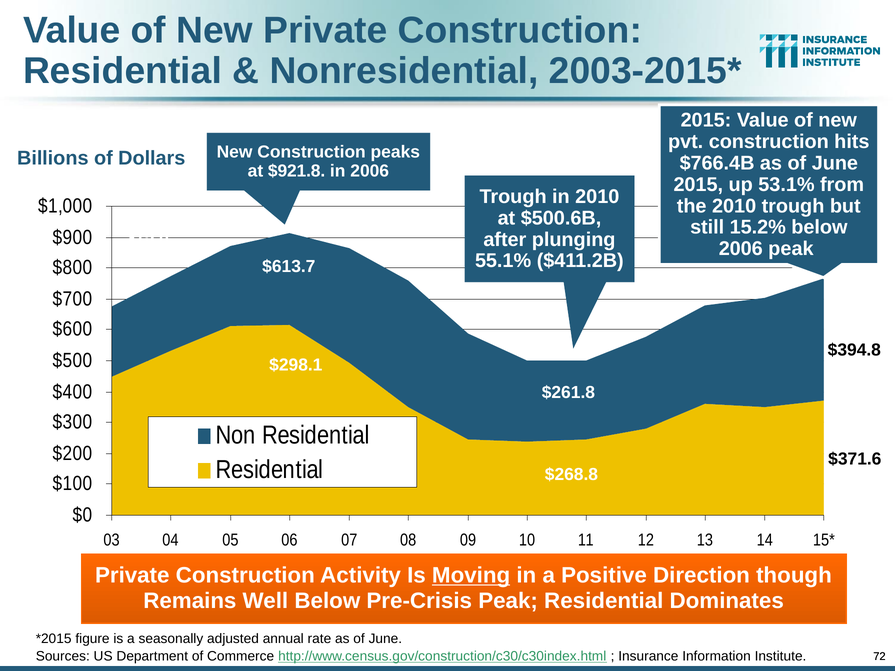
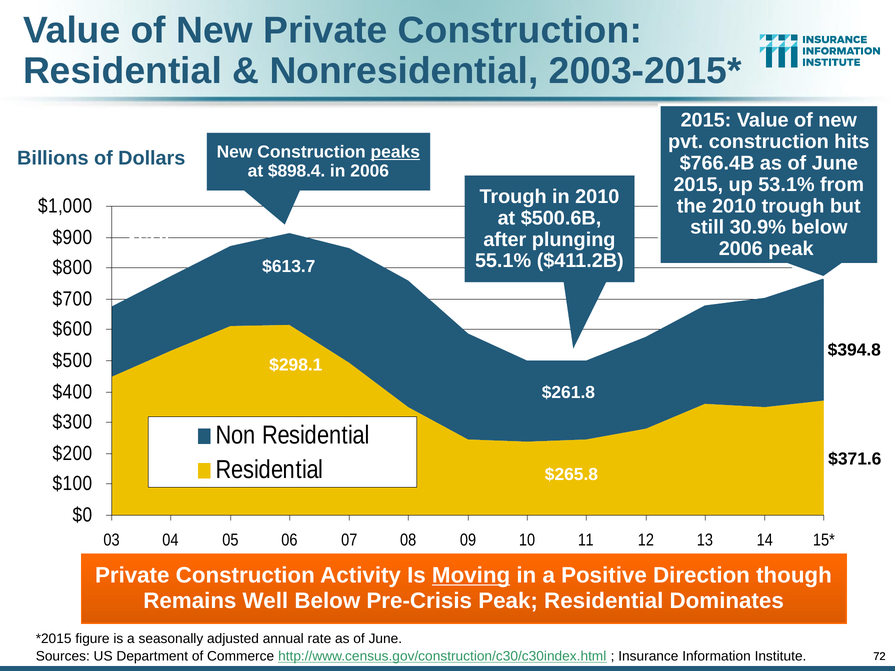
peaks underline: none -> present
$921.8: $921.8 -> $898.4
15.2%: 15.2% -> 30.9%
$268.8: $268.8 -> $265.8
